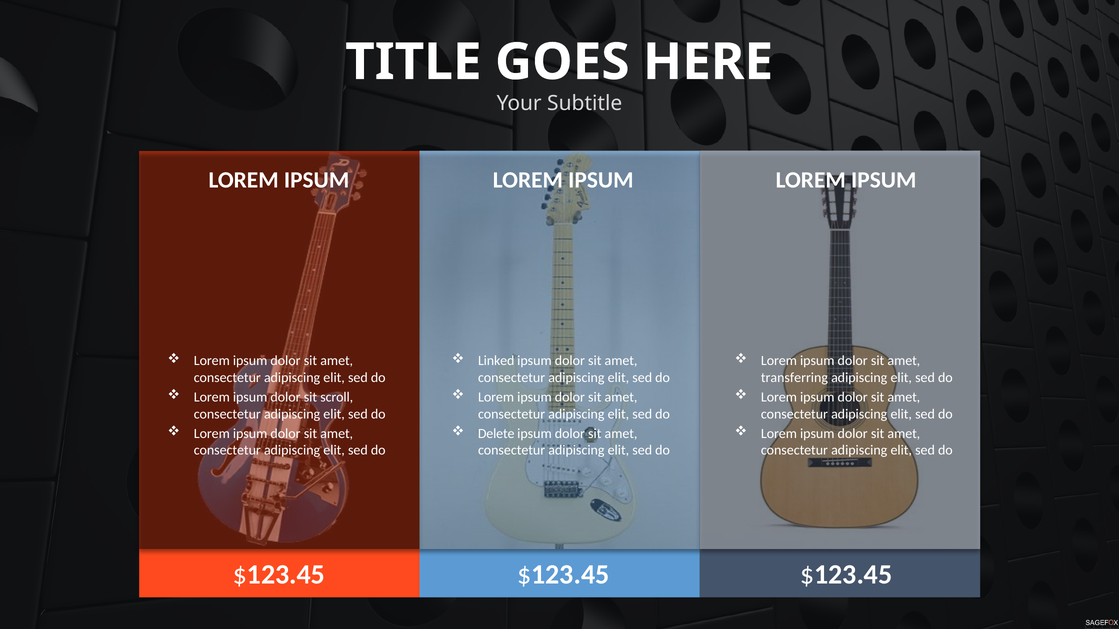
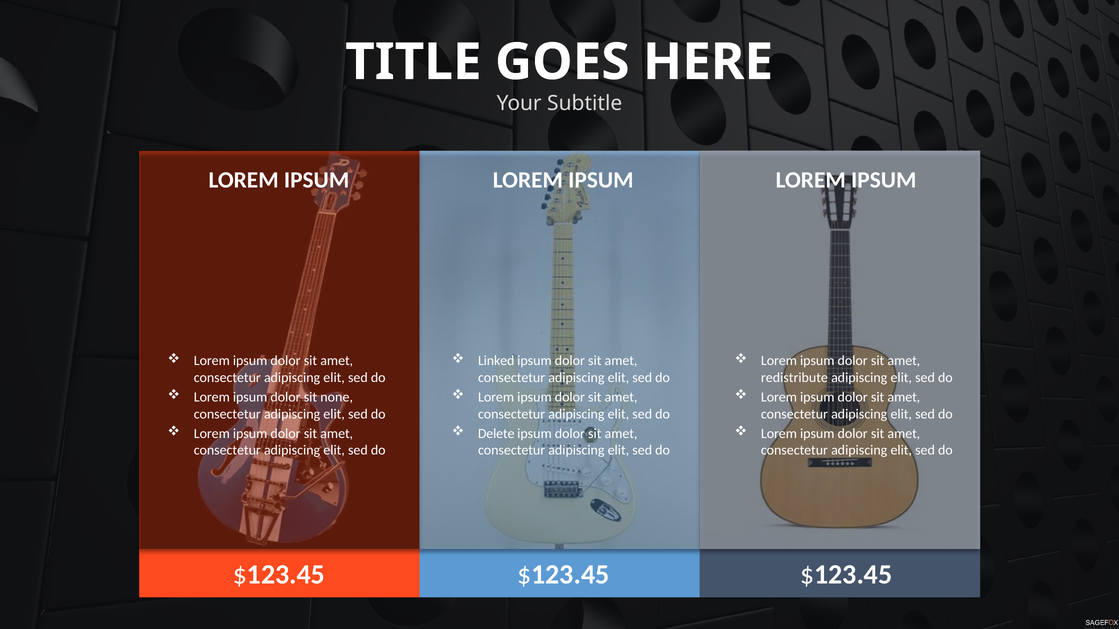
transferring: transferring -> redistribute
scroll: scroll -> none
